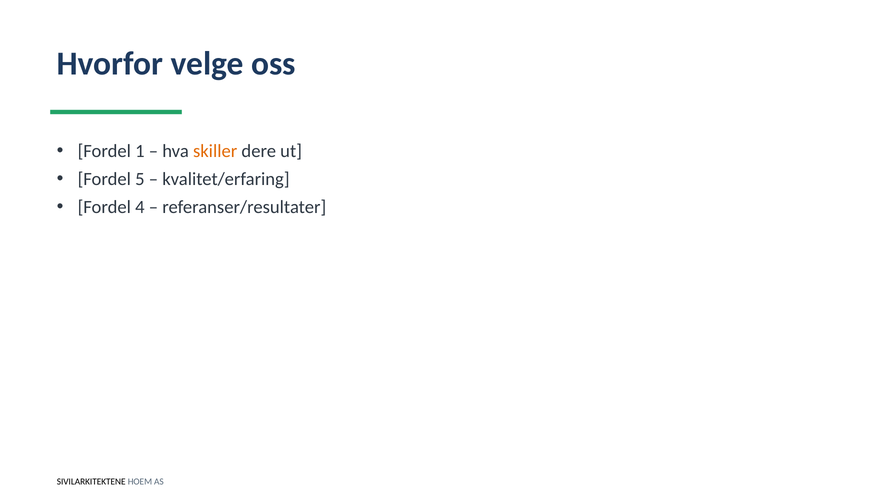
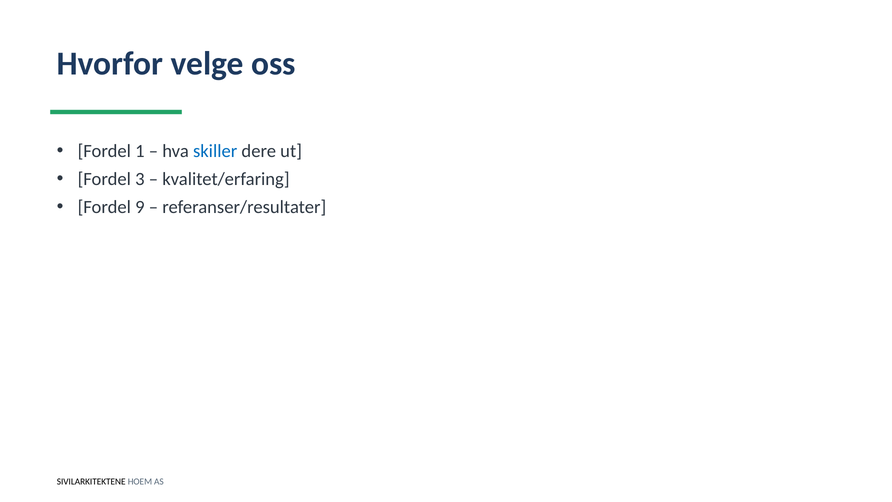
skiller colour: orange -> blue
5: 5 -> 3
4: 4 -> 9
